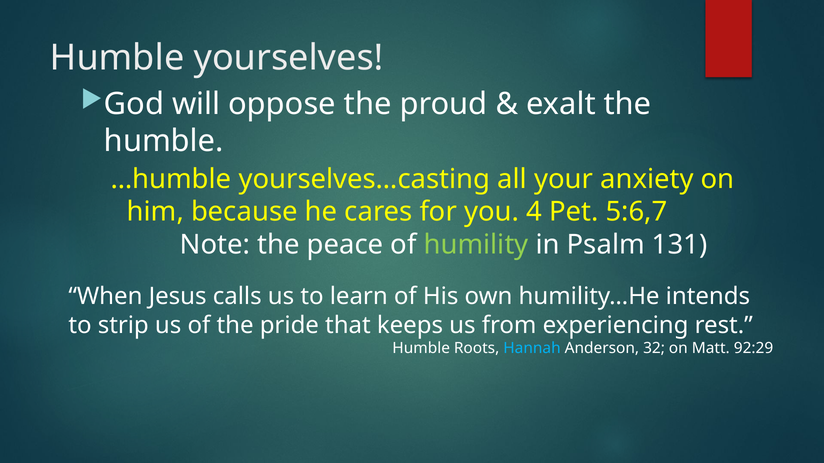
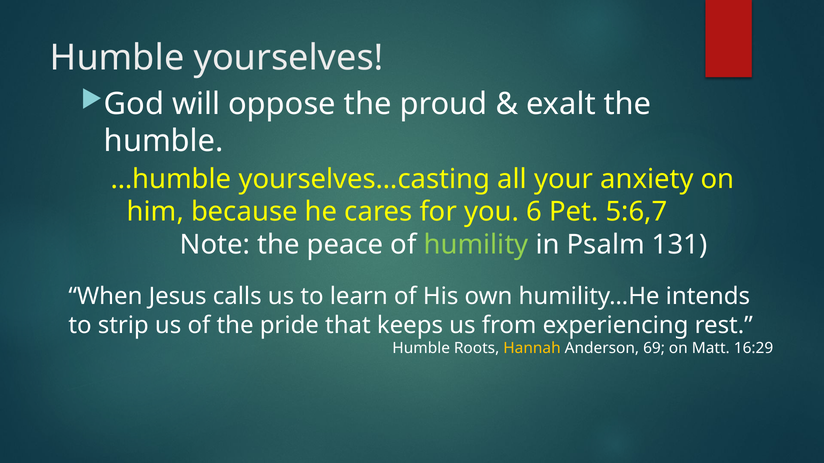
4: 4 -> 6
Hannah colour: light blue -> yellow
32: 32 -> 69
92:29: 92:29 -> 16:29
